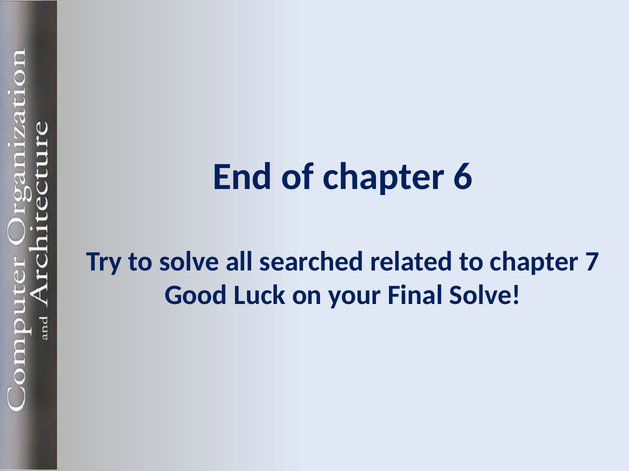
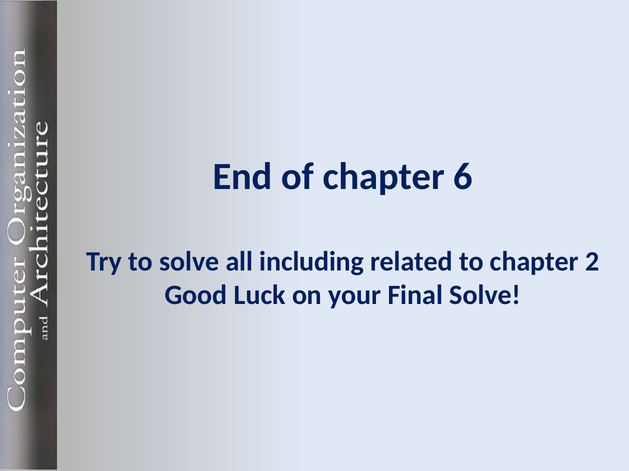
searched: searched -> including
7: 7 -> 2
